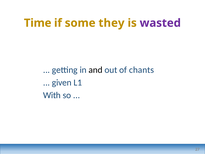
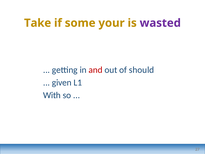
Time: Time -> Take
they: they -> your
and colour: black -> red
chants: chants -> should
